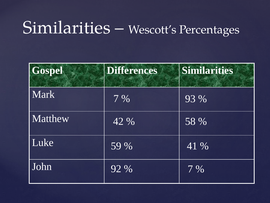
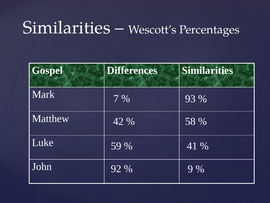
7 at (190, 169): 7 -> 9
